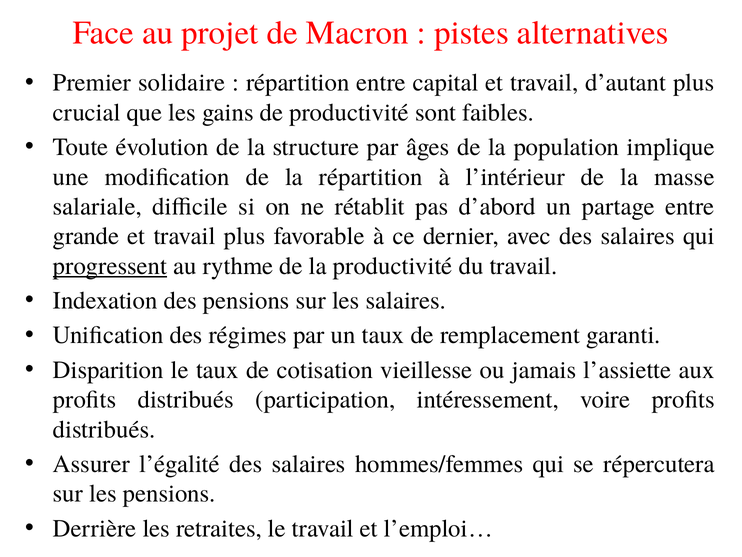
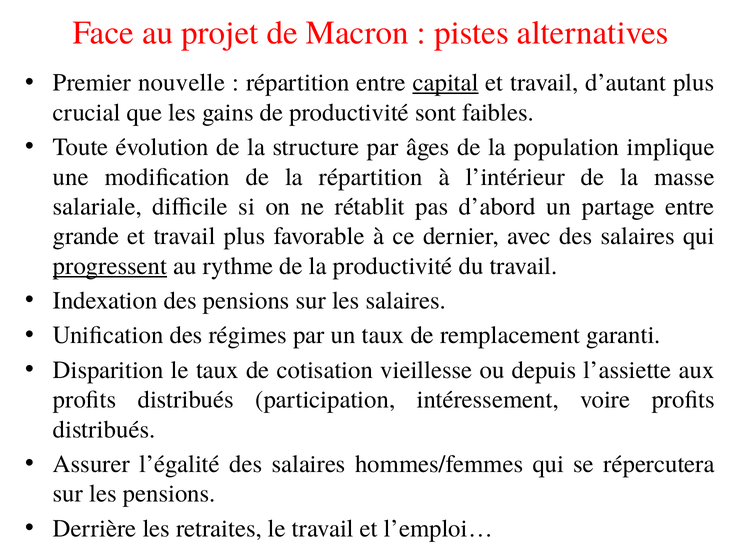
solidaire: solidaire -> nouvelle
capital underline: none -> present
jamais: jamais -> depuis
